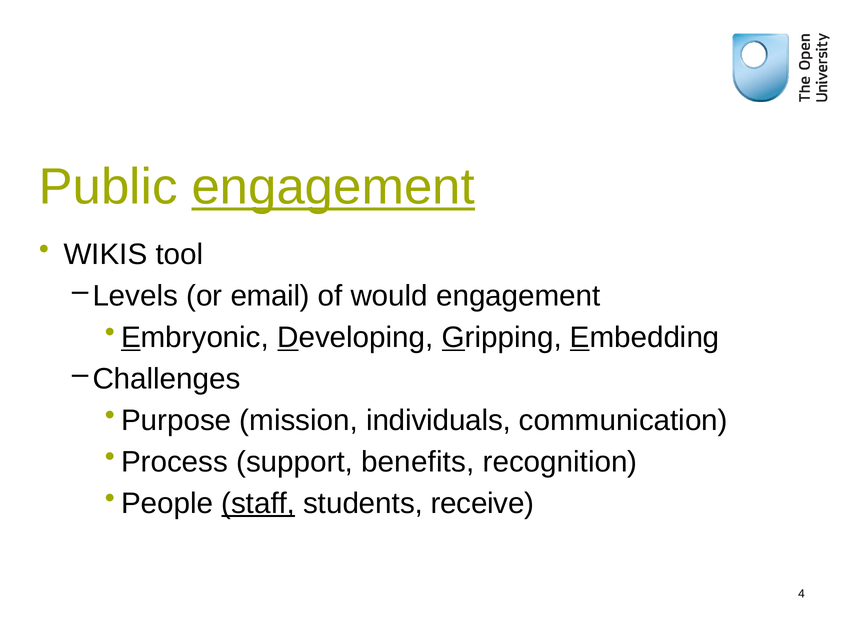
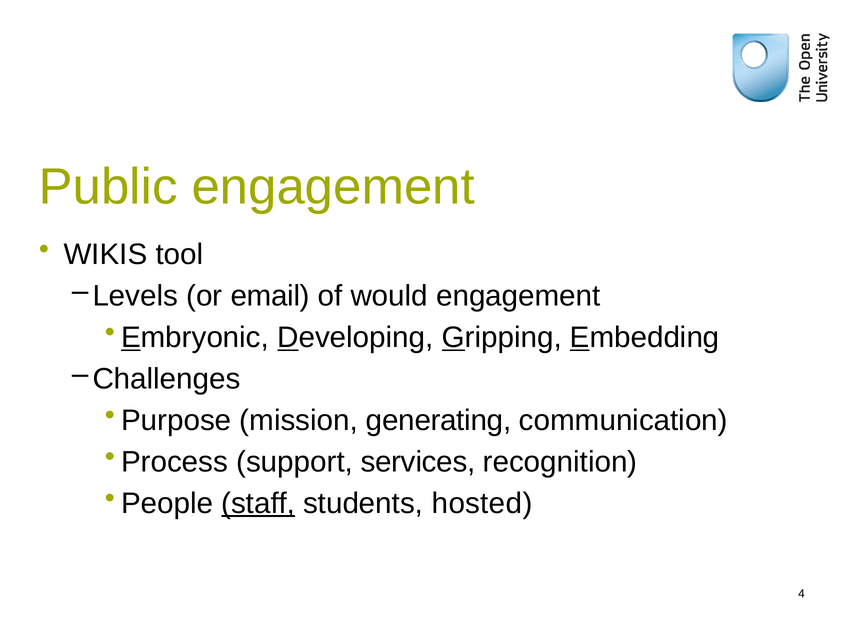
engagement at (333, 187) underline: present -> none
individuals: individuals -> generating
benefits: benefits -> services
receive: receive -> hosted
